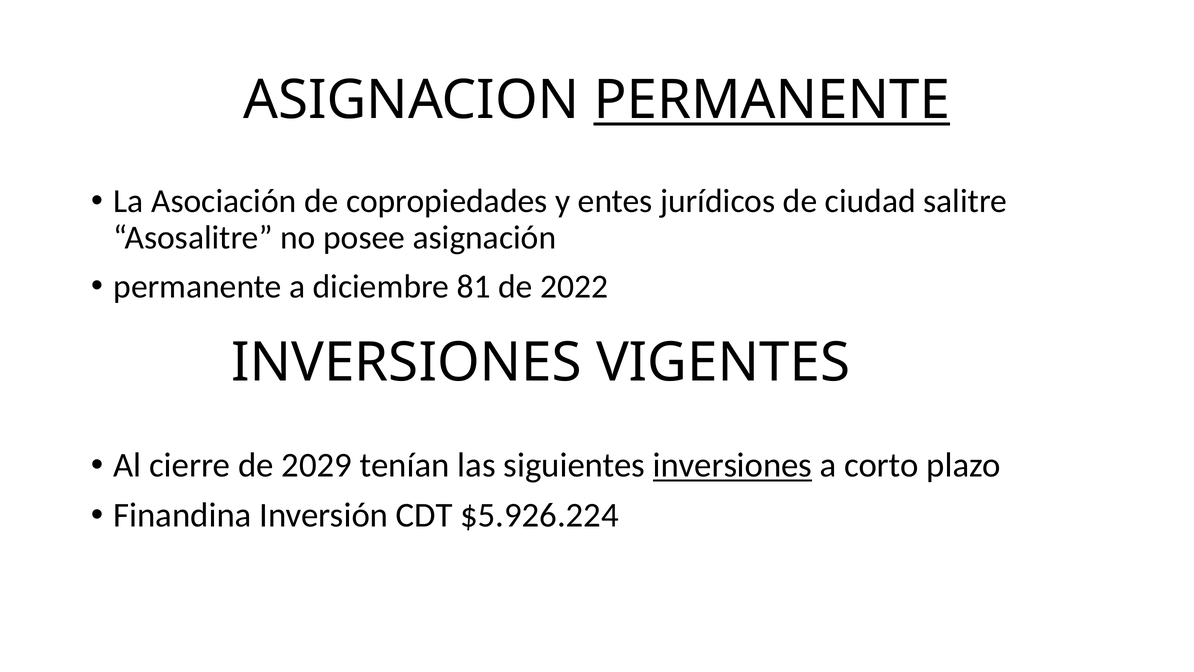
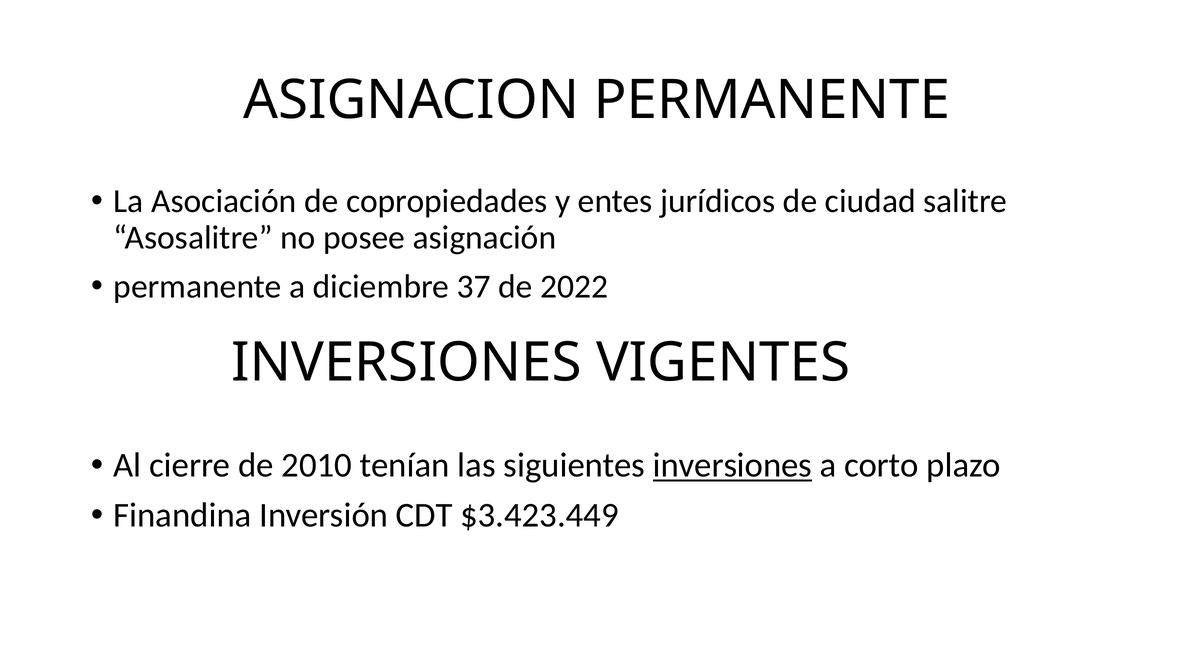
PERMANENTE at (772, 100) underline: present -> none
81: 81 -> 37
2029: 2029 -> 2010
$5.926.224: $5.926.224 -> $3.423.449
